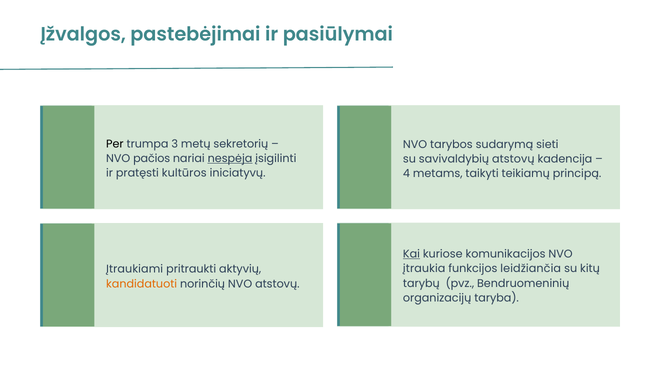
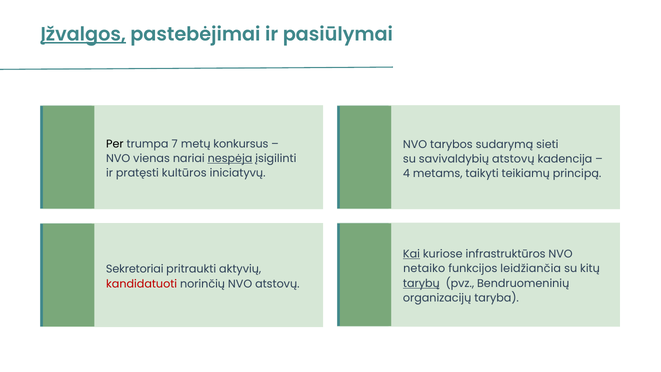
Įžvalgos underline: none -> present
3: 3 -> 7
sekretorių: sekretorių -> konkursus
pačios: pačios -> vienas
komunikacijos: komunikacijos -> infrastruktūros
įtraukia: įtraukia -> netaiko
Įtraukiami: Įtraukiami -> Sekretoriai
tarybų underline: none -> present
kandidatuoti colour: orange -> red
